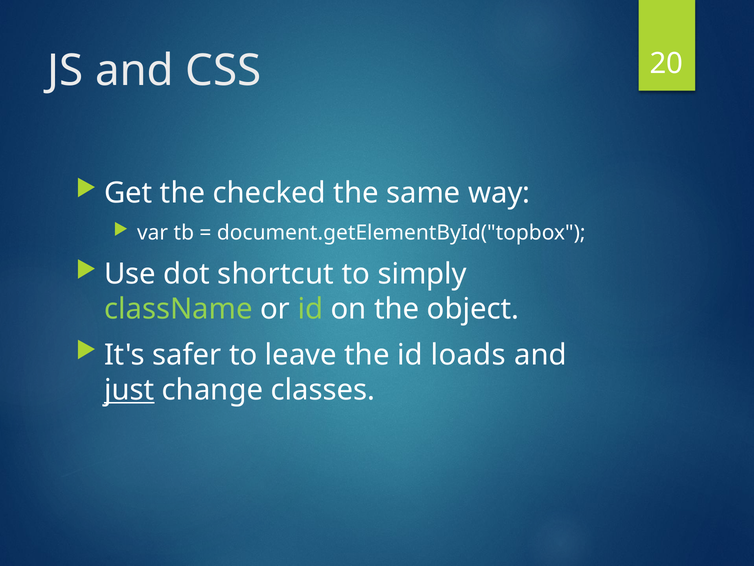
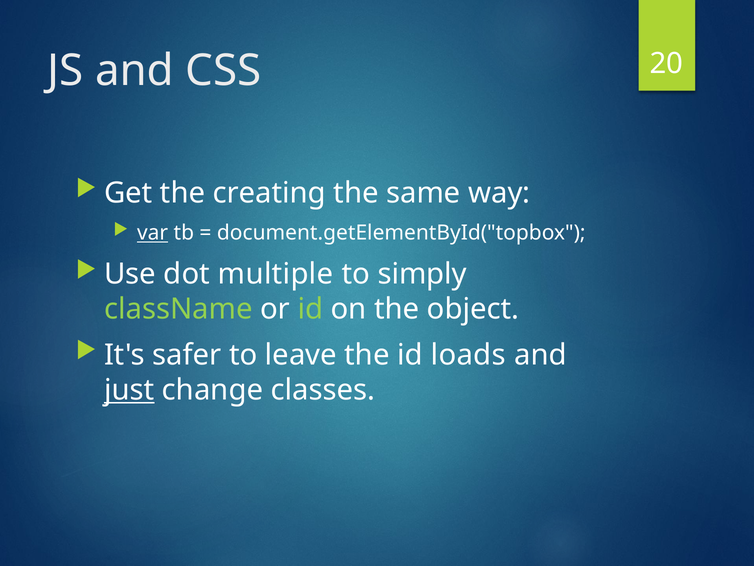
checked: checked -> creating
var underline: none -> present
shortcut: shortcut -> multiple
